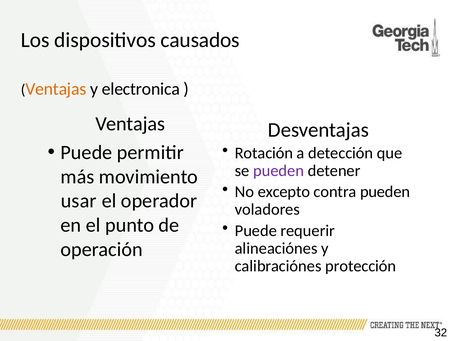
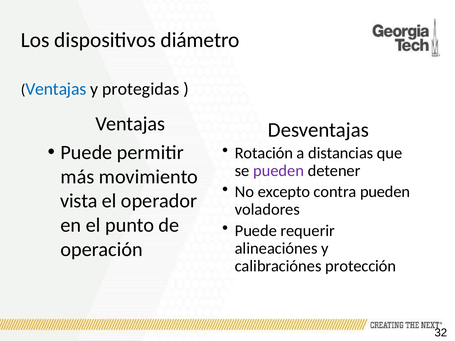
causados: causados -> diámetro
Ventajas at (56, 89) colour: orange -> blue
electronica: electronica -> protegidas
detección: detección -> distancias
usar: usar -> vista
